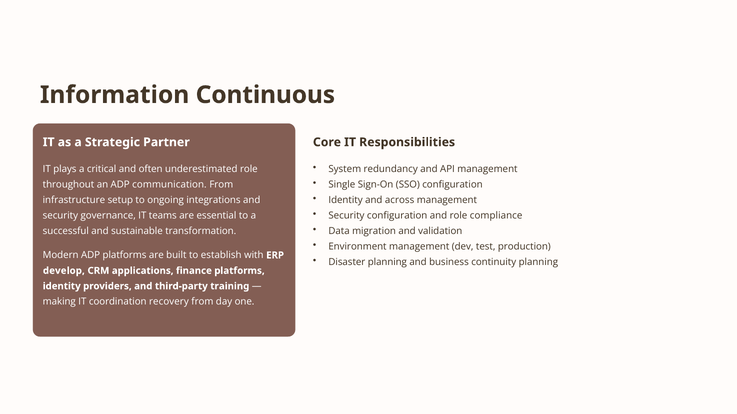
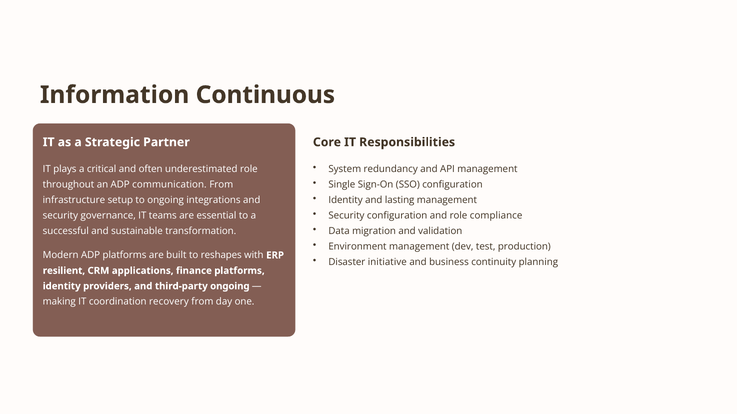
across: across -> lasting
establish: establish -> reshapes
Disaster planning: planning -> initiative
develop: develop -> resilient
third-party training: training -> ongoing
